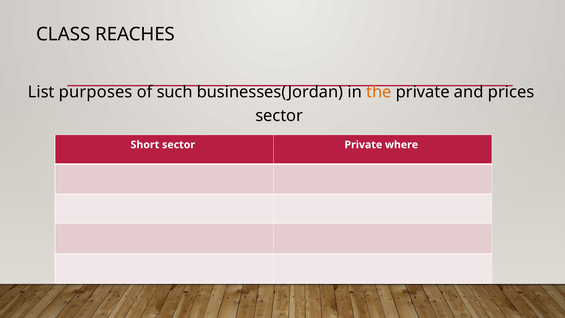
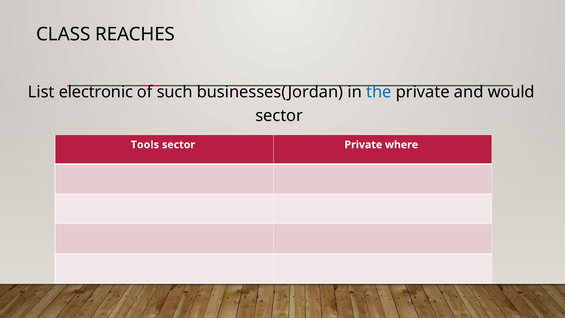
purposes: purposes -> electronic
the colour: orange -> blue
prices: prices -> would
Short: Short -> Tools
